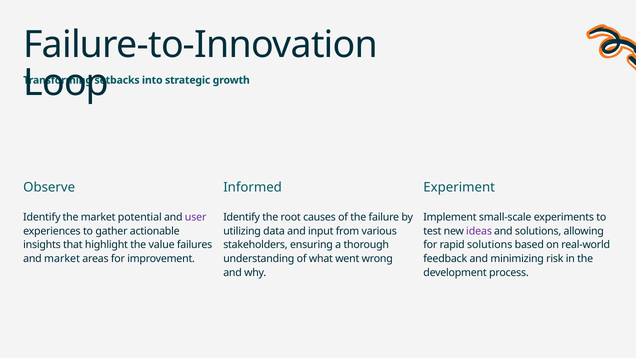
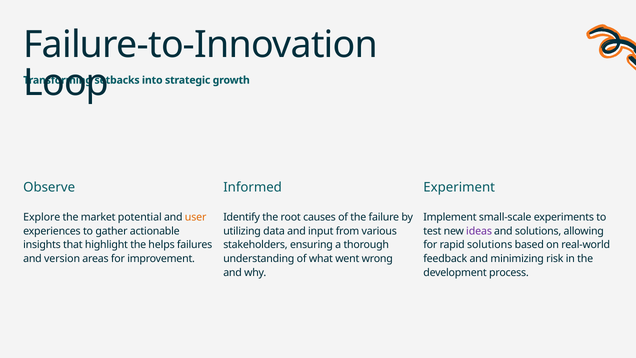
Identify at (42, 217): Identify -> Explore
user colour: purple -> orange
value: value -> helps
and market: market -> version
